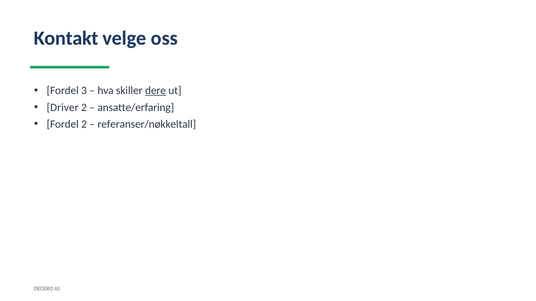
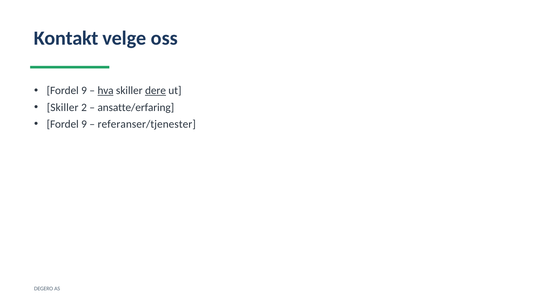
3 at (84, 91): 3 -> 9
hva underline: none -> present
Driver at (63, 108): Driver -> Skiller
2 at (84, 124): 2 -> 9
referanser/nøkkeltall: referanser/nøkkeltall -> referanser/tjenester
